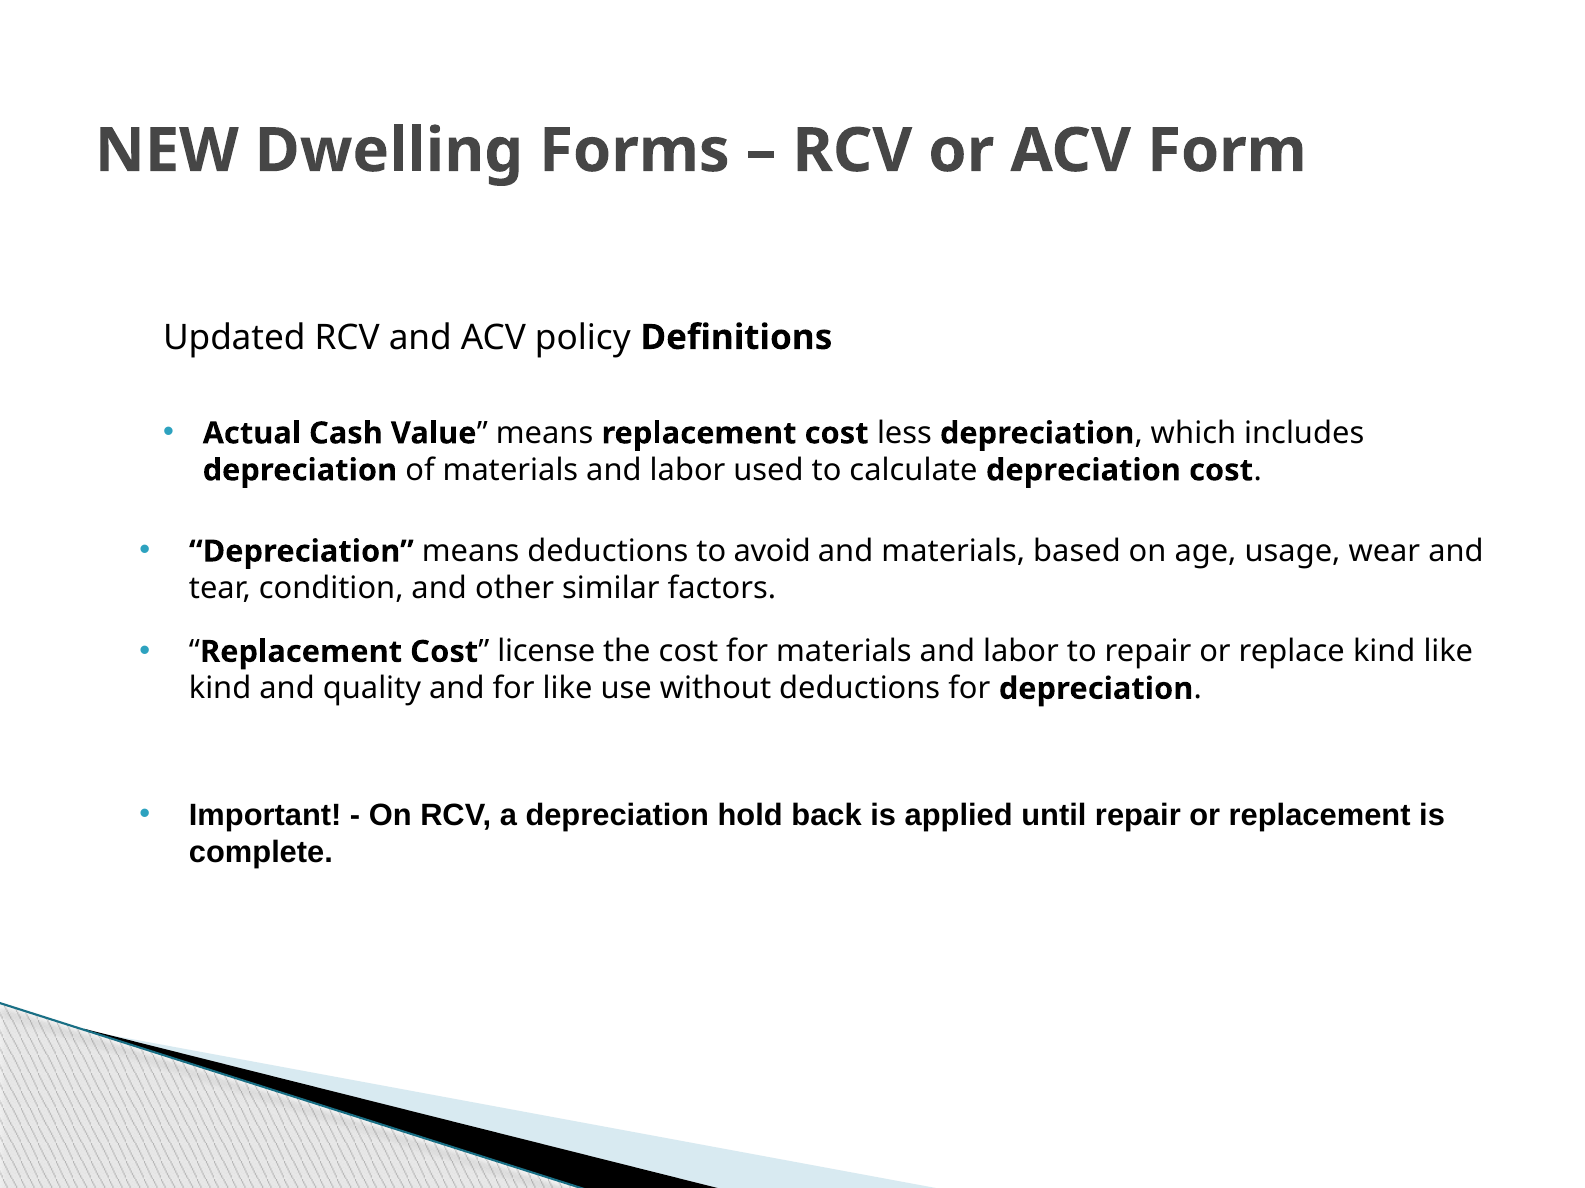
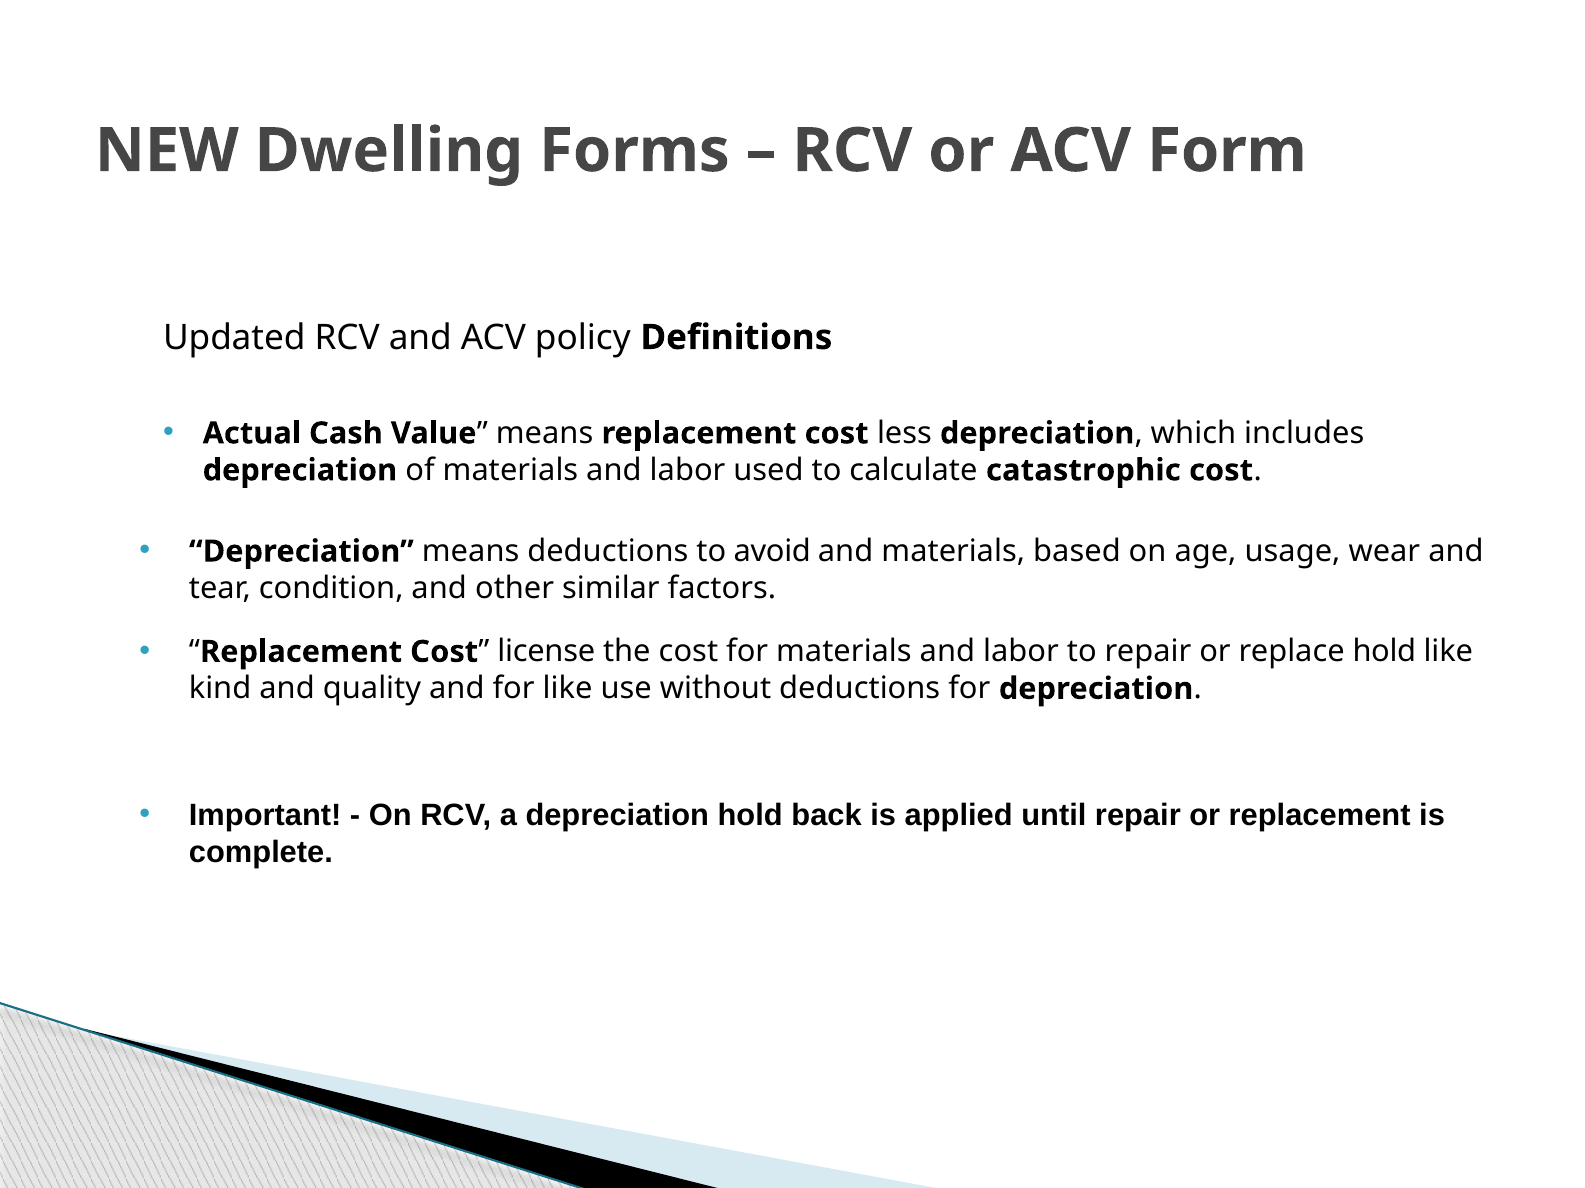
calculate depreciation: depreciation -> catastrophic
replace kind: kind -> hold
